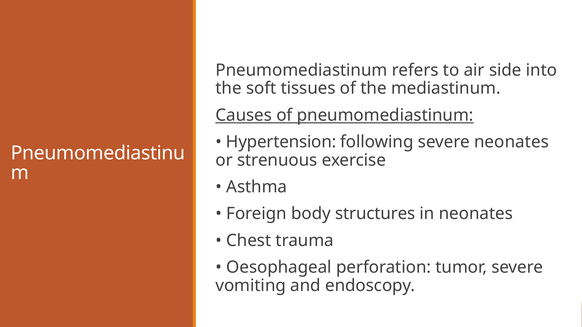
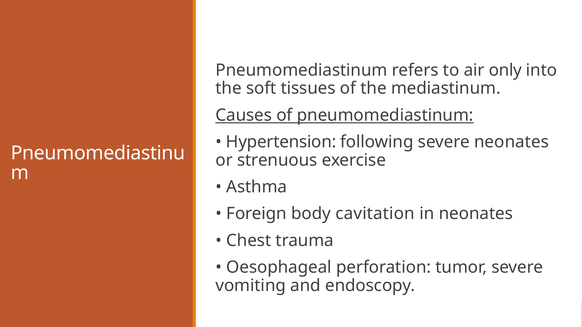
side: side -> only
structures: structures -> cavitation
